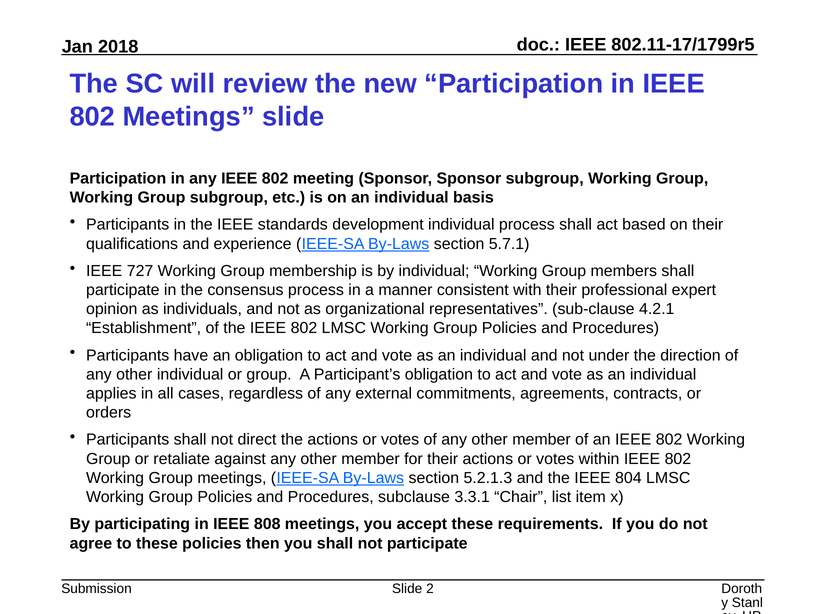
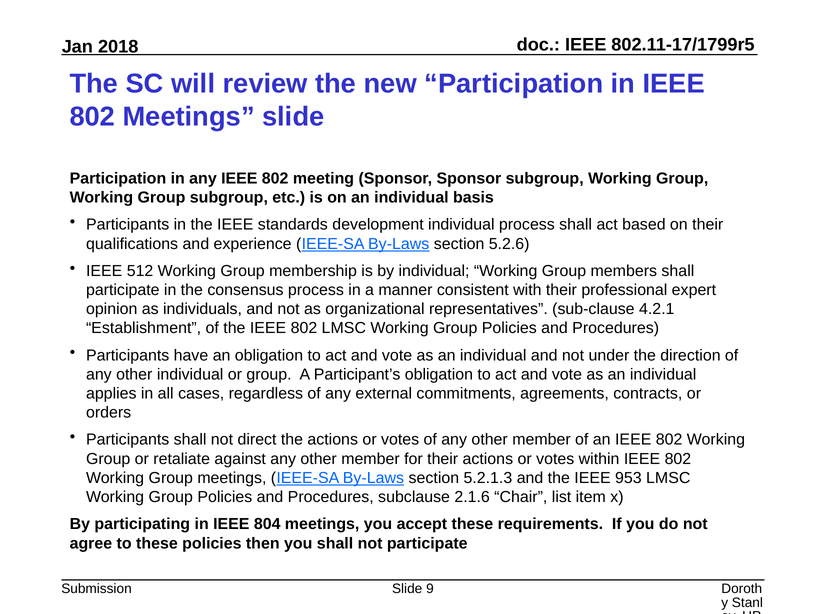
5.7.1: 5.7.1 -> 5.2.6
727: 727 -> 512
804: 804 -> 953
3.3.1: 3.3.1 -> 2.1.6
808: 808 -> 804
2: 2 -> 9
